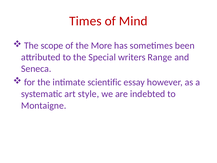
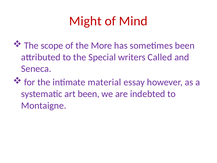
Times: Times -> Might
Range: Range -> Called
scientific: scientific -> material
art style: style -> been
